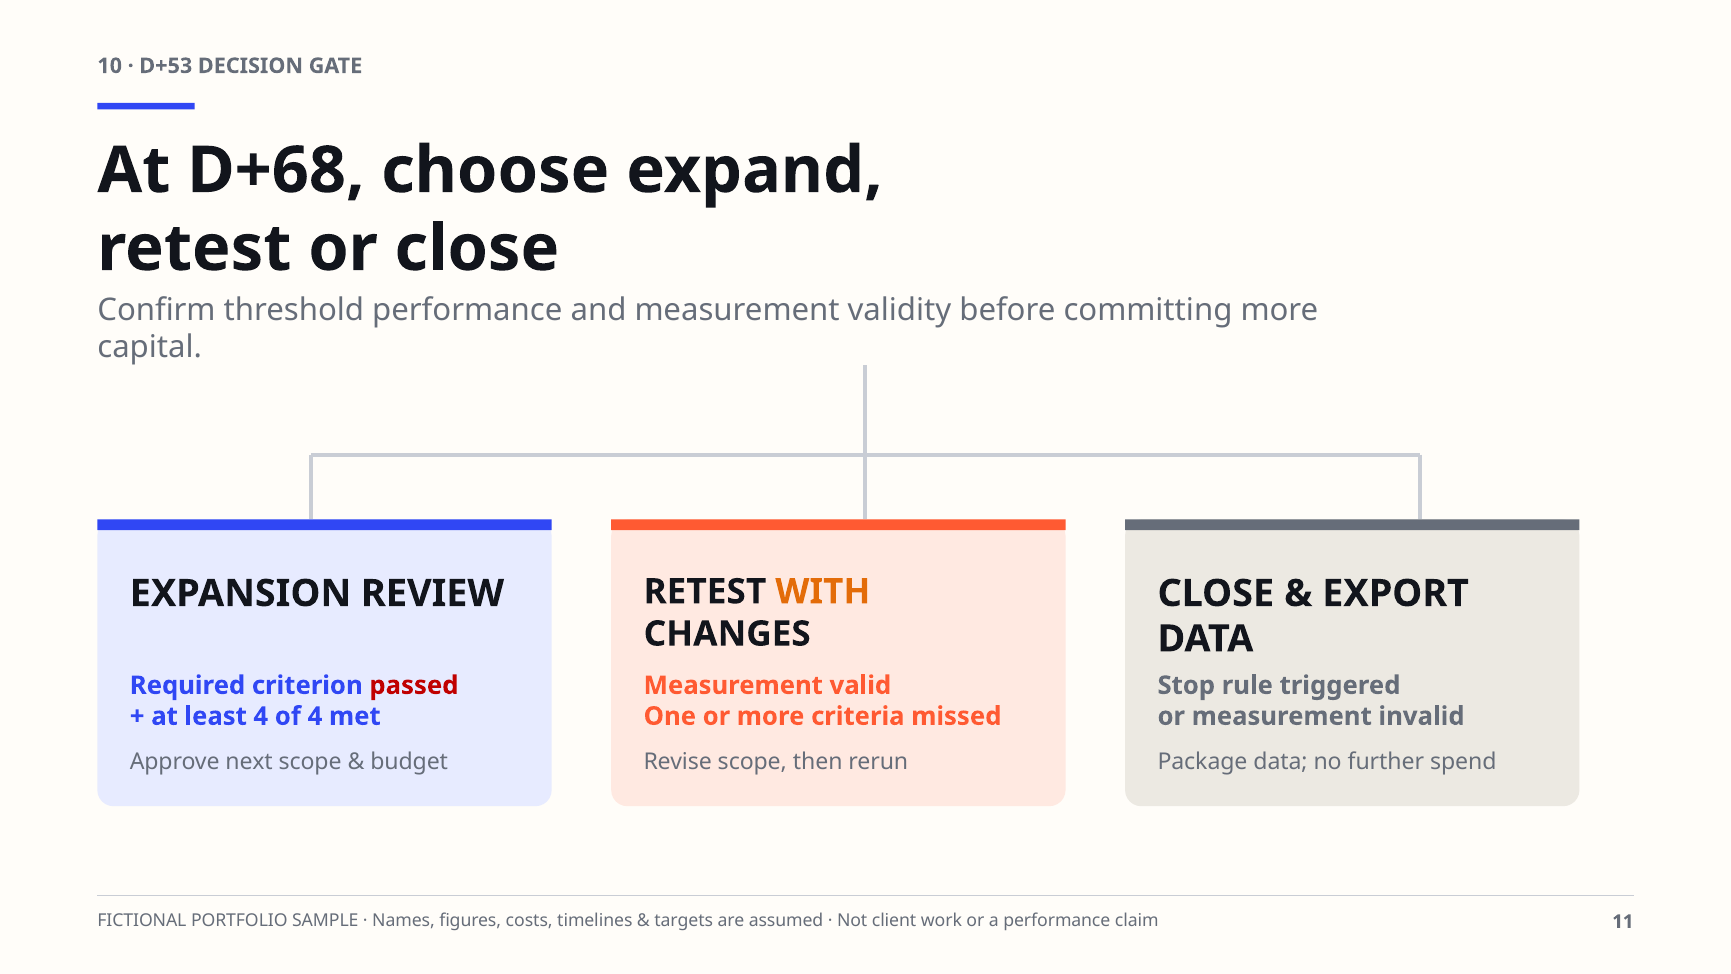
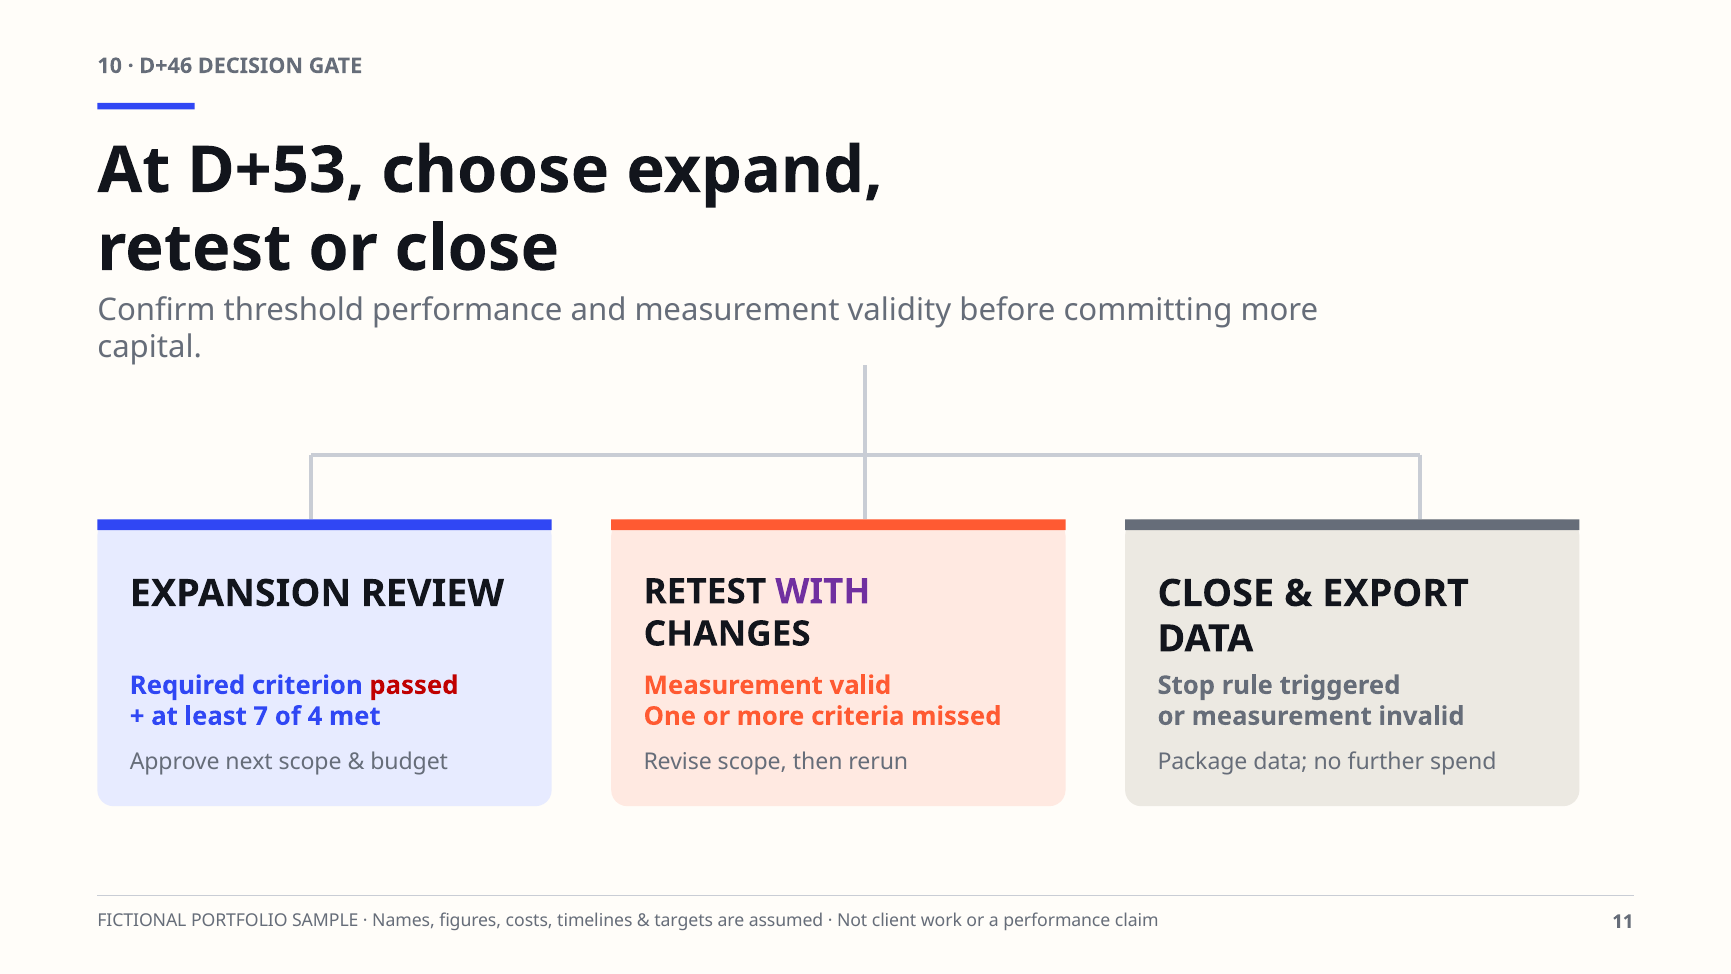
D+53: D+53 -> D+46
D+68: D+68 -> D+53
WITH colour: orange -> purple
least 4: 4 -> 7
